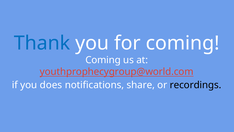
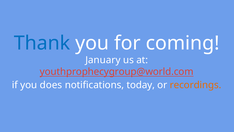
Coming at (103, 60): Coming -> January
share: share -> today
recordings colour: black -> orange
